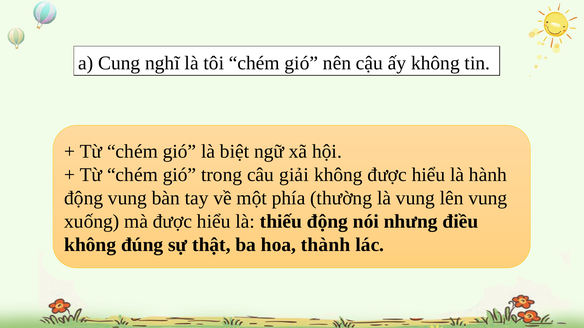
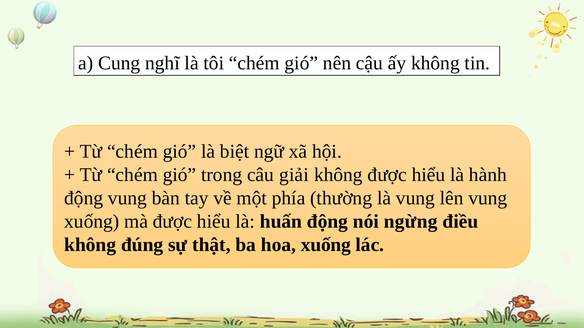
thiếu: thiếu -> huấn
nhưng: nhưng -> ngừng
hoa thành: thành -> xuống
